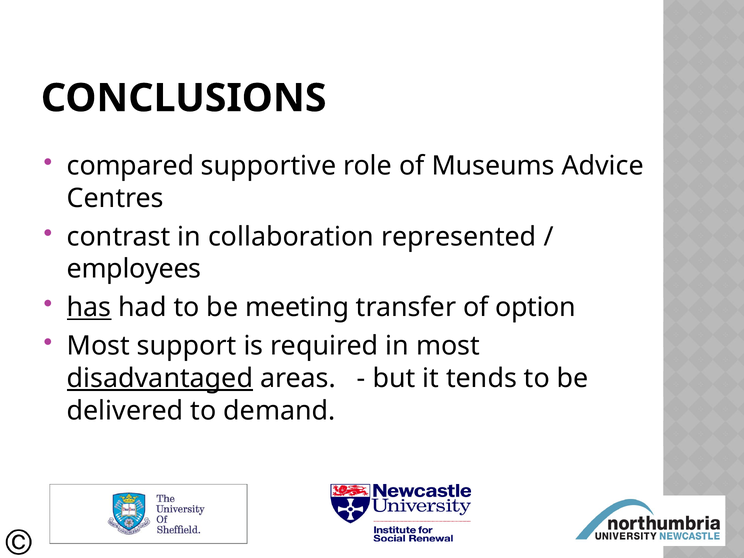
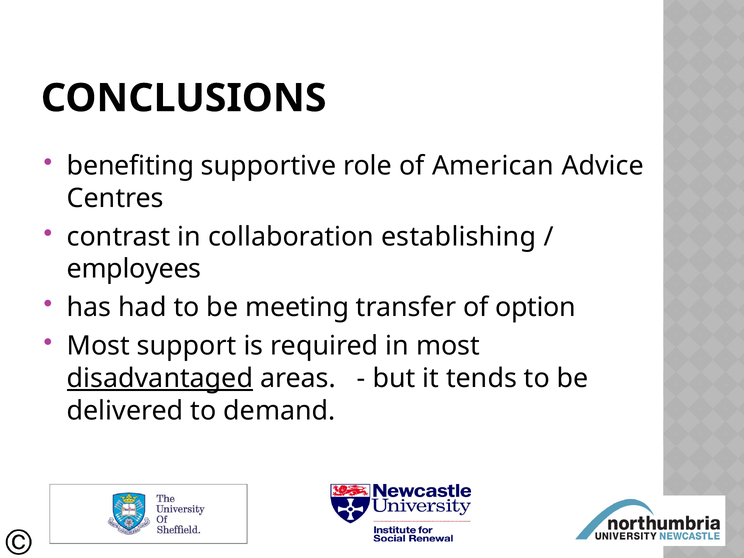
compared: compared -> benefiting
Museums: Museums -> American
represented: represented -> establishing
has underline: present -> none
